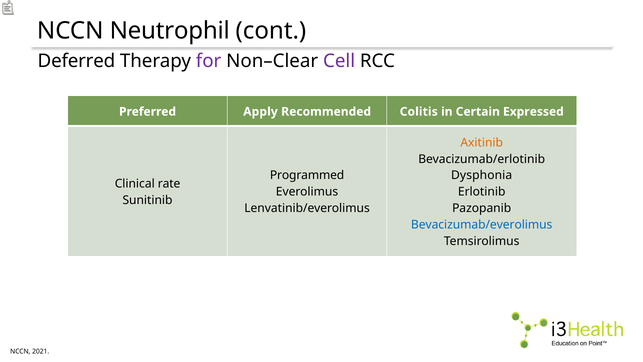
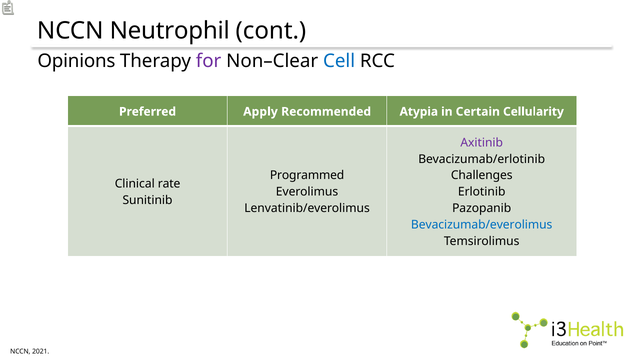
Deferred: Deferred -> Opinions
Cell colour: purple -> blue
Colitis: Colitis -> Atypia
Expressed: Expressed -> Cellularity
Axitinib colour: orange -> purple
Dysphonia: Dysphonia -> Challenges
